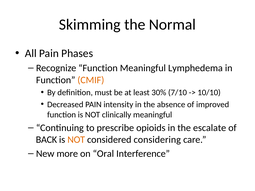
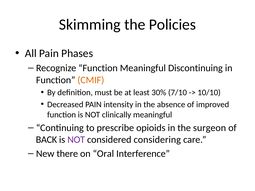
Normal: Normal -> Policies
Lymphedema: Lymphedema -> Discontinuing
escalate: escalate -> surgeon
NOT at (76, 140) colour: orange -> purple
more: more -> there
